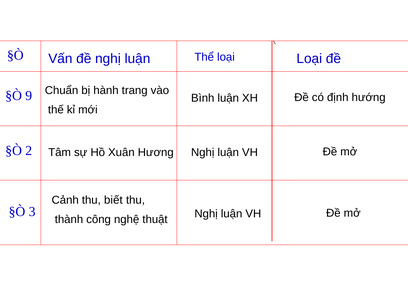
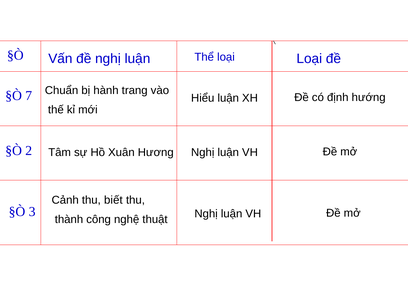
9: 9 -> 7
Bình: Bình -> Hiểu
